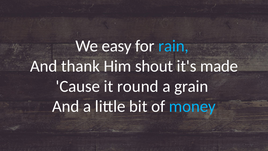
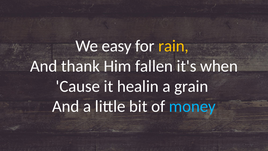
rain colour: light blue -> yellow
shout: shout -> fallen
made: made -> when
round: round -> healin
